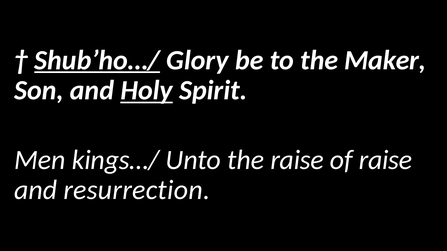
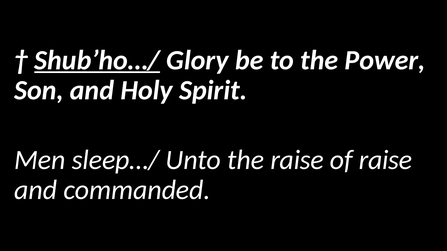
Maker: Maker -> Power
Holy underline: present -> none
kings…/: kings…/ -> sleep…/
resurrection: resurrection -> commanded
